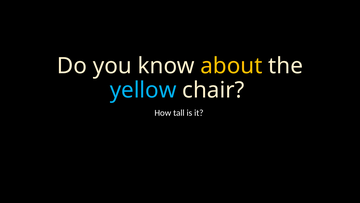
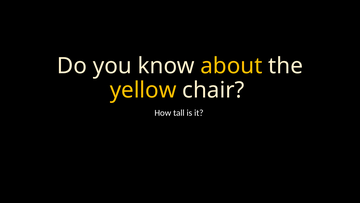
yellow colour: light blue -> yellow
